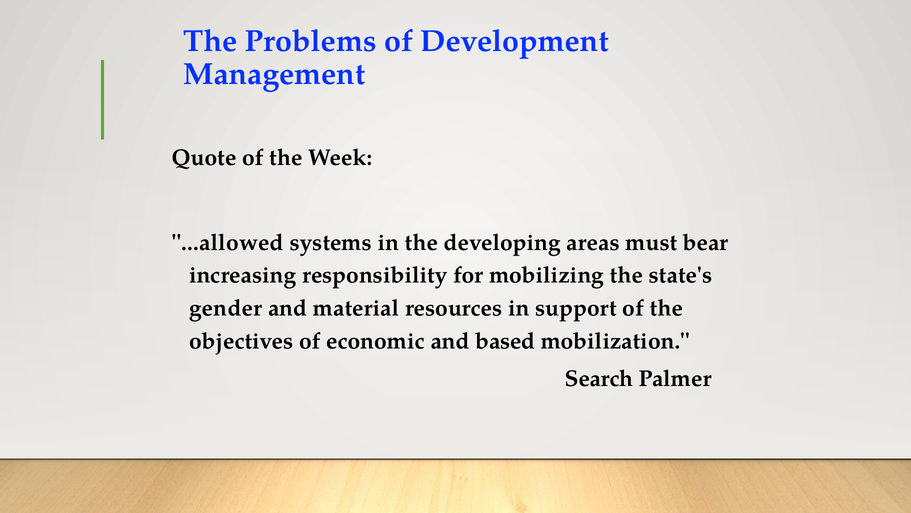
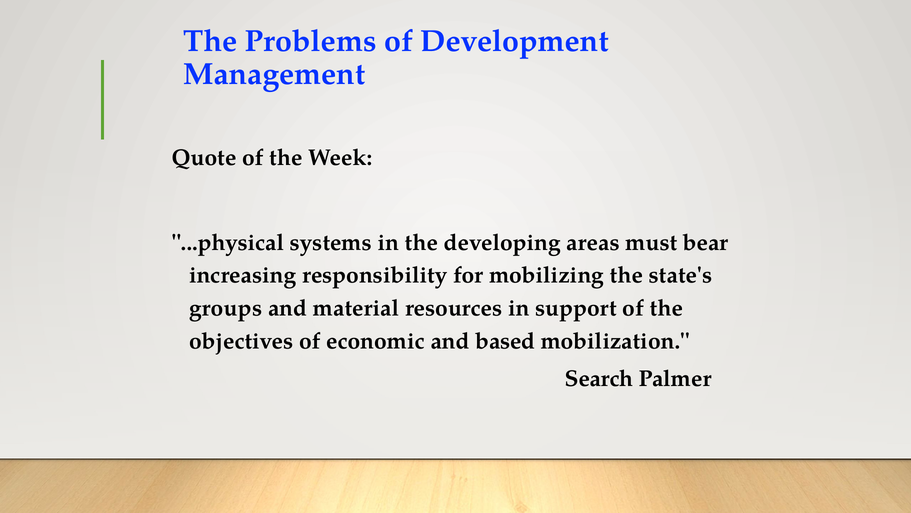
...allowed: ...allowed -> ...physical
gender: gender -> groups
